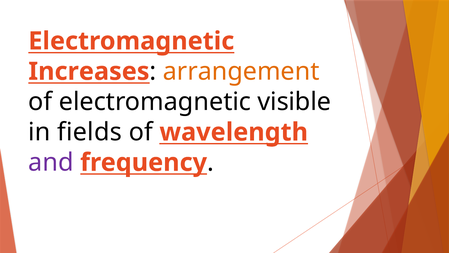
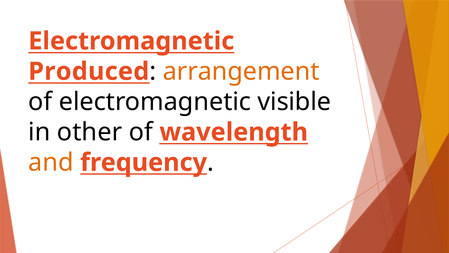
Increases: Increases -> Produced
fields: fields -> other
and colour: purple -> orange
